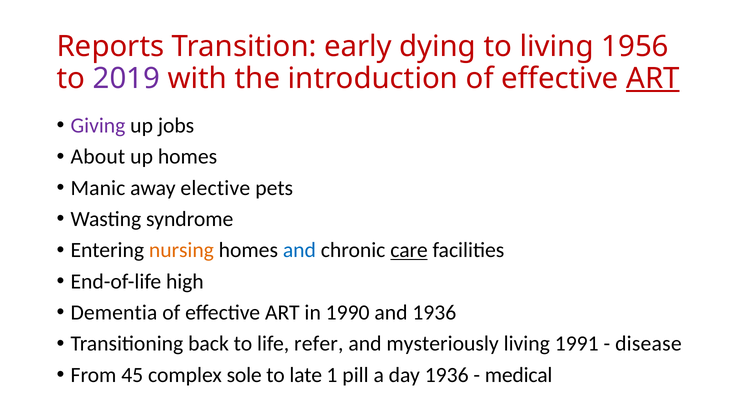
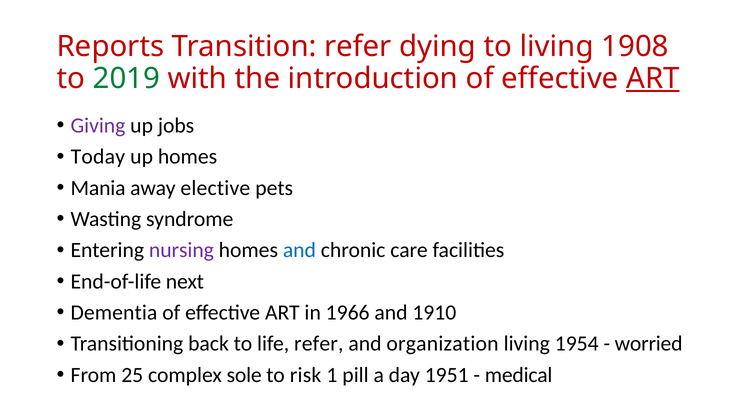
Transition early: early -> refer
1956: 1956 -> 1908
2019 colour: purple -> green
About: About -> Today
Manic: Manic -> Mania
nursing colour: orange -> purple
care underline: present -> none
high: high -> next
1990: 1990 -> 1966
and 1936: 1936 -> 1910
mysteriously: mysteriously -> organization
1991: 1991 -> 1954
disease: disease -> worried
45: 45 -> 25
late: late -> risk
day 1936: 1936 -> 1951
